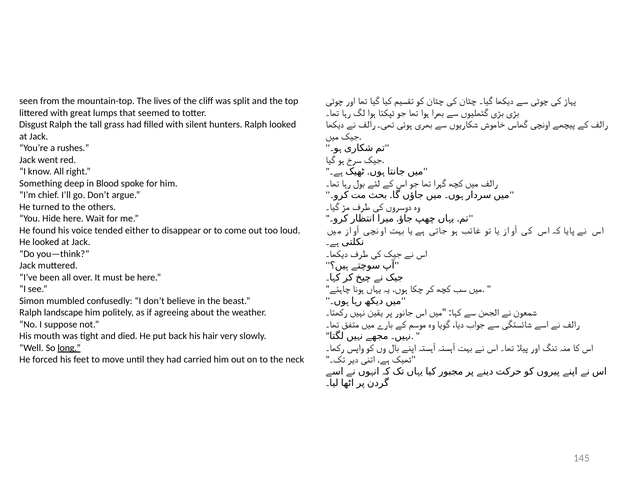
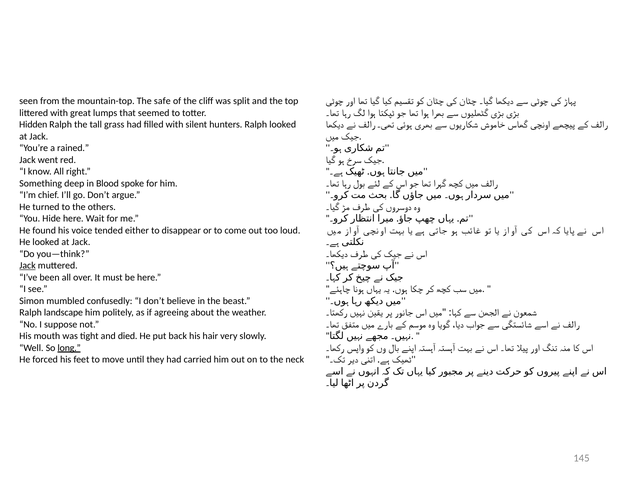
lives: lives -> safe
Disgust: Disgust -> Hidden
rushes: rushes -> rained
Jack at (28, 266) underline: none -> present
